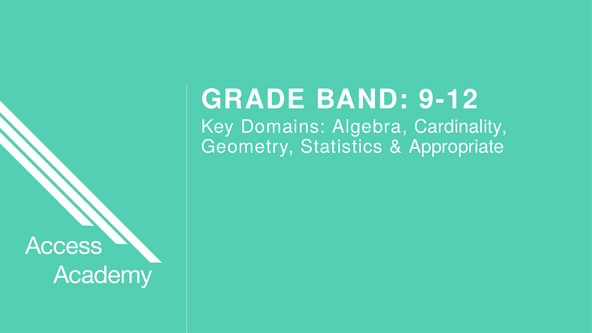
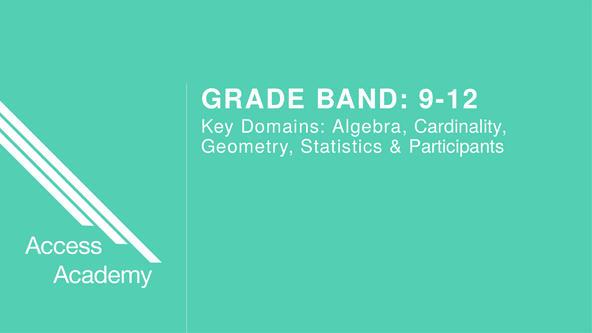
Appropriate: Appropriate -> Participants
